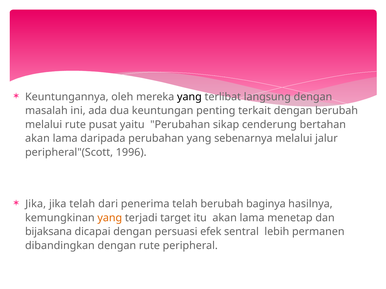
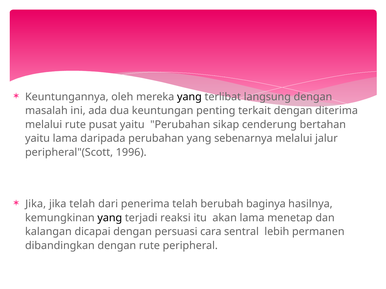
dengan berubah: berubah -> diterima
akan at (37, 139): akan -> yaitu
yang at (110, 218) colour: orange -> black
target: target -> reaksi
bijaksana: bijaksana -> kalangan
efek: efek -> cara
